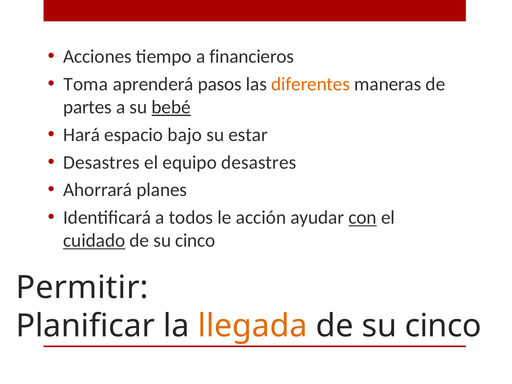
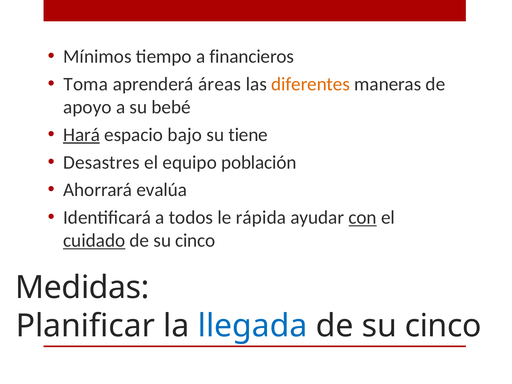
Acciones: Acciones -> Mínimos
pasos: pasos -> áreas
partes: partes -> apoyo
bebé underline: present -> none
Hará underline: none -> present
estar: estar -> tiene
equipo desastres: desastres -> población
planes: planes -> evalúa
acción: acción -> rápida
Permitir: Permitir -> Medidas
llegada colour: orange -> blue
